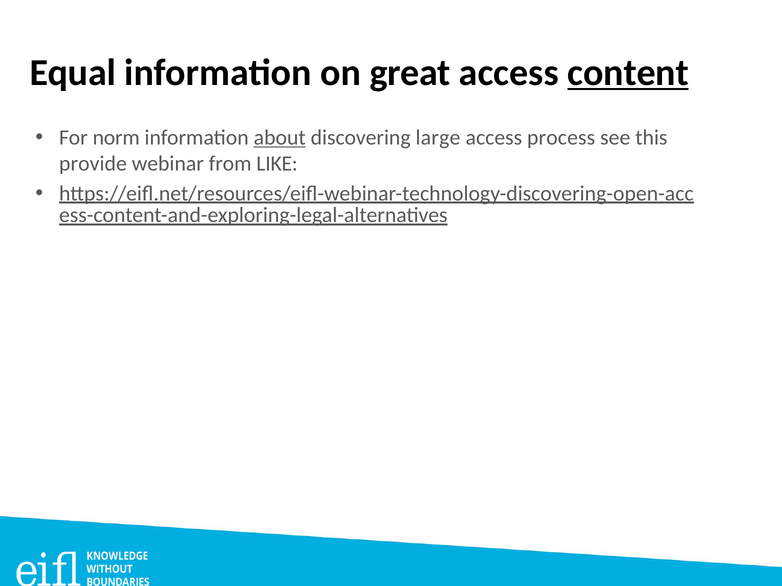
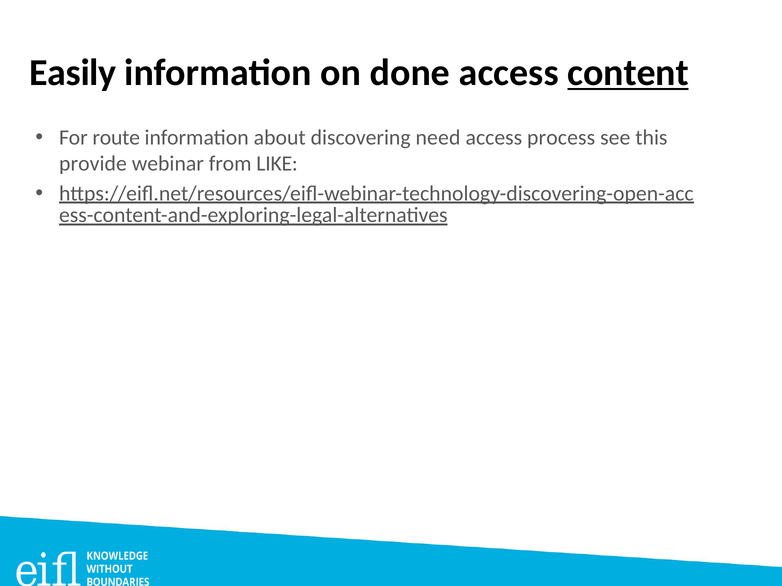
Equal: Equal -> Easily
great: great -> done
norm: norm -> route
about underline: present -> none
large: large -> need
